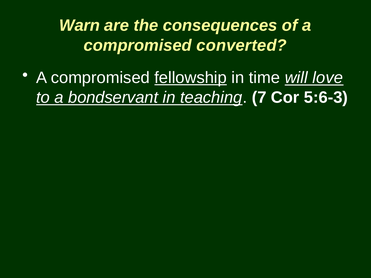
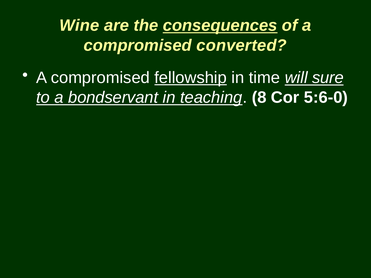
Warn: Warn -> Wine
consequences underline: none -> present
love: love -> sure
7: 7 -> 8
5:6-3: 5:6-3 -> 5:6-0
